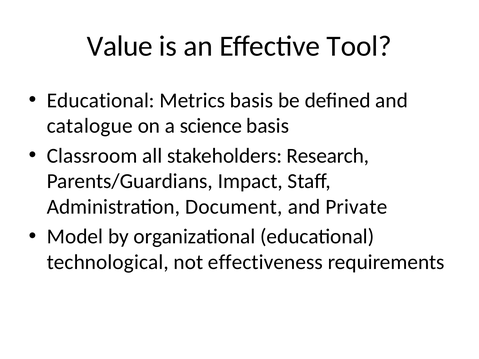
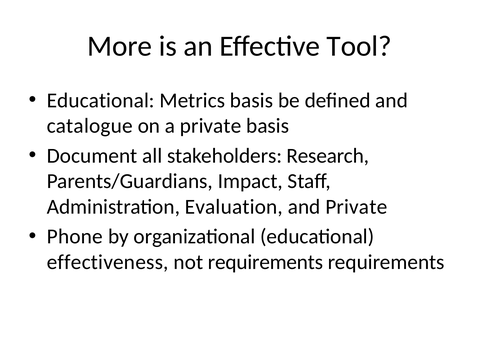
Value: Value -> More
a science: science -> private
Classroom: Classroom -> Document
Document: Document -> Evaluation
Model: Model -> Phone
technological: technological -> effectiveness
not effectiveness: effectiveness -> requirements
